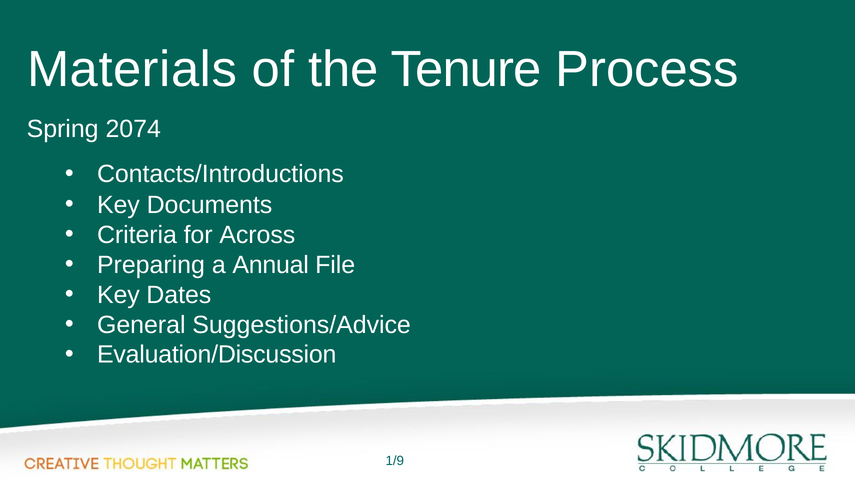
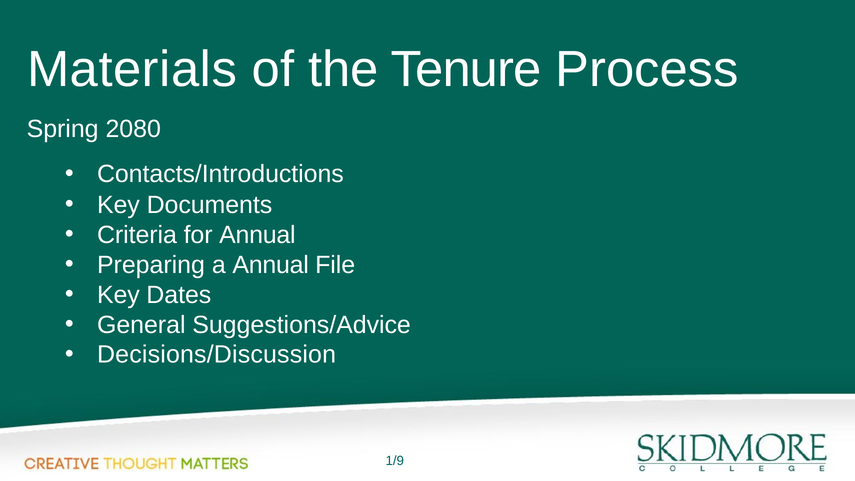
2074: 2074 -> 2080
for Across: Across -> Annual
Evaluation/Discussion: Evaluation/Discussion -> Decisions/Discussion
